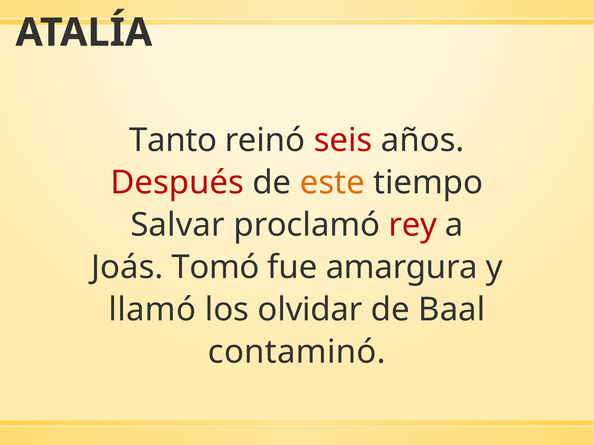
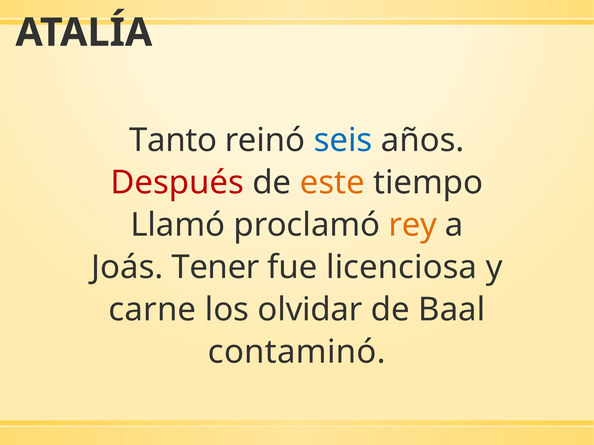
seis colour: red -> blue
Salvar: Salvar -> Llamó
rey colour: red -> orange
Tomó: Tomó -> Tener
amargura: amargura -> licenciosa
llamó: llamó -> carne
